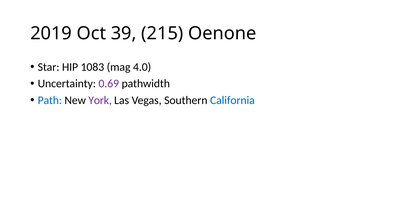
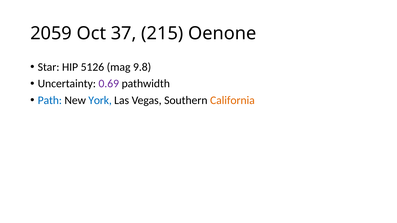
2019: 2019 -> 2059
39: 39 -> 37
1083: 1083 -> 5126
4.0: 4.0 -> 9.8
York colour: purple -> blue
California colour: blue -> orange
